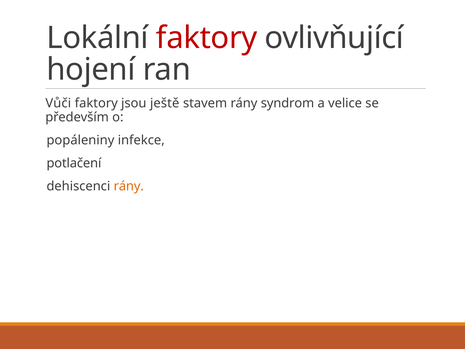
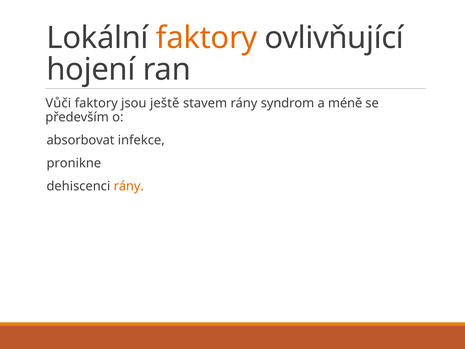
faktory at (207, 38) colour: red -> orange
velice: velice -> méně
popáleniny: popáleniny -> absorbovat
potlačení: potlačení -> pronikne
